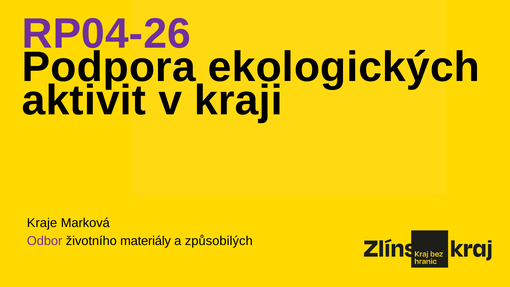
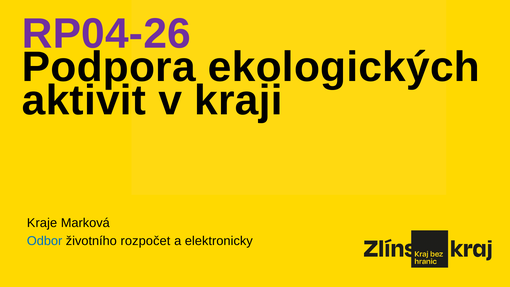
Odbor colour: purple -> blue
materiály: materiály -> rozpočet
způsobilých: způsobilých -> elektronicky
